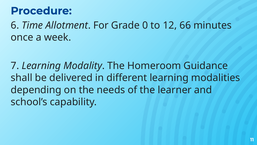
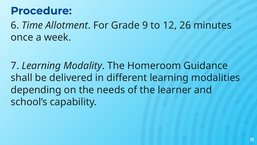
0: 0 -> 9
66: 66 -> 26
